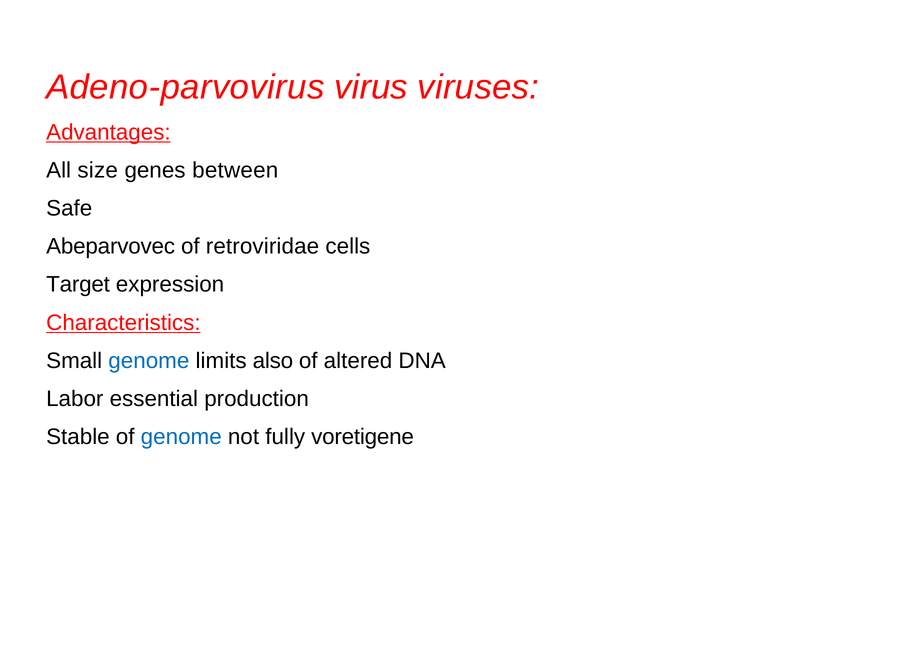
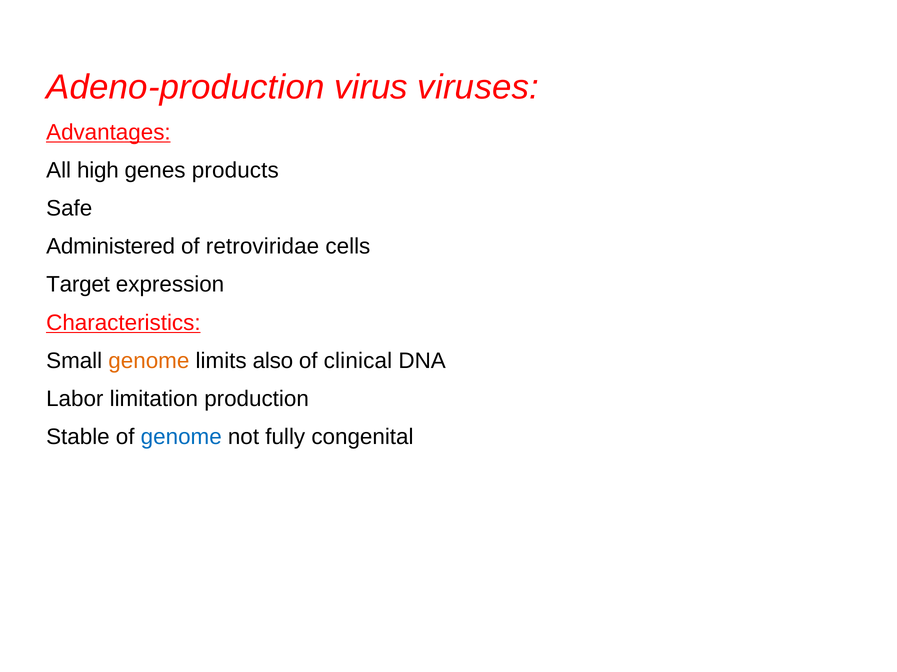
Adeno-parvovirus: Adeno-parvovirus -> Adeno-production
size: size -> high
between: between -> products
Abeparvovec: Abeparvovec -> Administered
genome at (149, 361) colour: blue -> orange
altered: altered -> clinical
essential: essential -> limitation
voretigene: voretigene -> congenital
